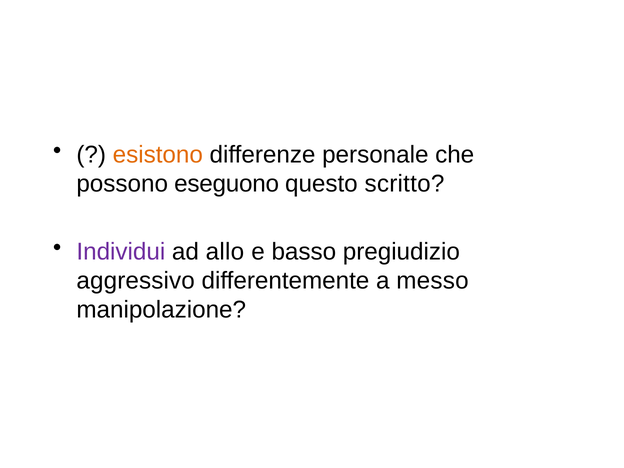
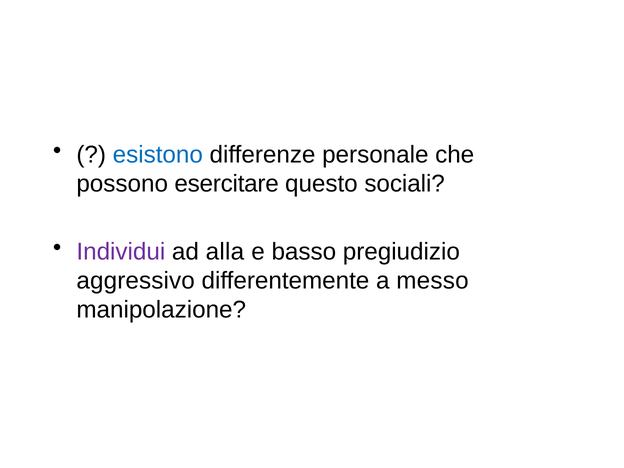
esistono colour: orange -> blue
eseguono: eseguono -> esercitare
scritto: scritto -> sociali
allo: allo -> alla
